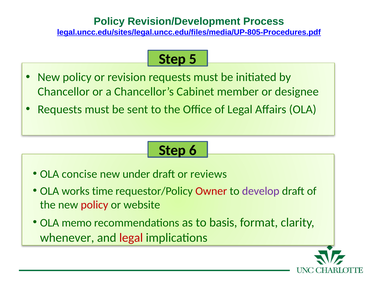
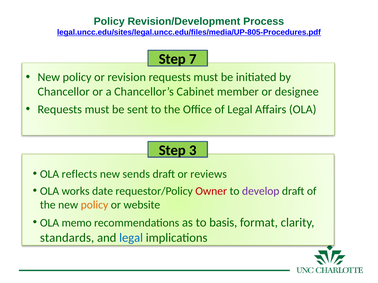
5: 5 -> 7
6: 6 -> 3
concise: concise -> reflects
under: under -> sends
time: time -> date
policy at (94, 205) colour: red -> orange
whenever: whenever -> standards
legal at (131, 238) colour: red -> blue
